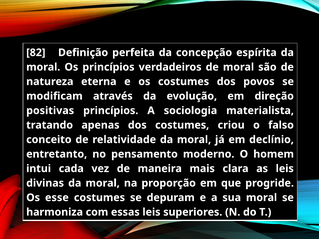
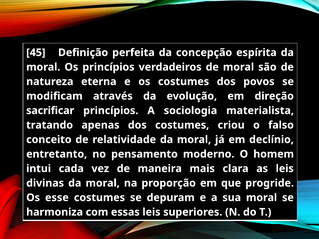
82: 82 -> 45
positivas: positivas -> sacrificar
